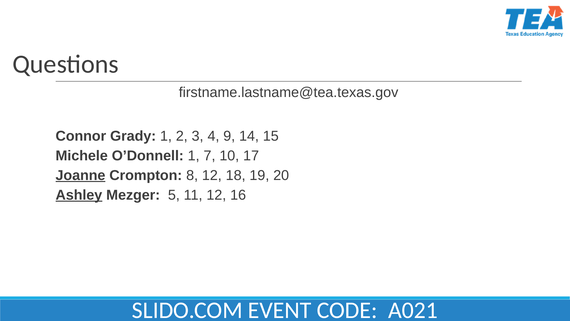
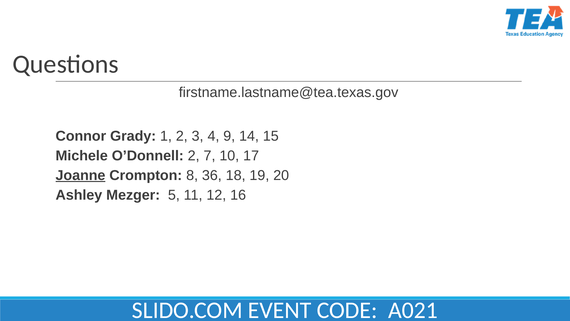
O’Donnell 1: 1 -> 2
8 12: 12 -> 36
Ashley underline: present -> none
